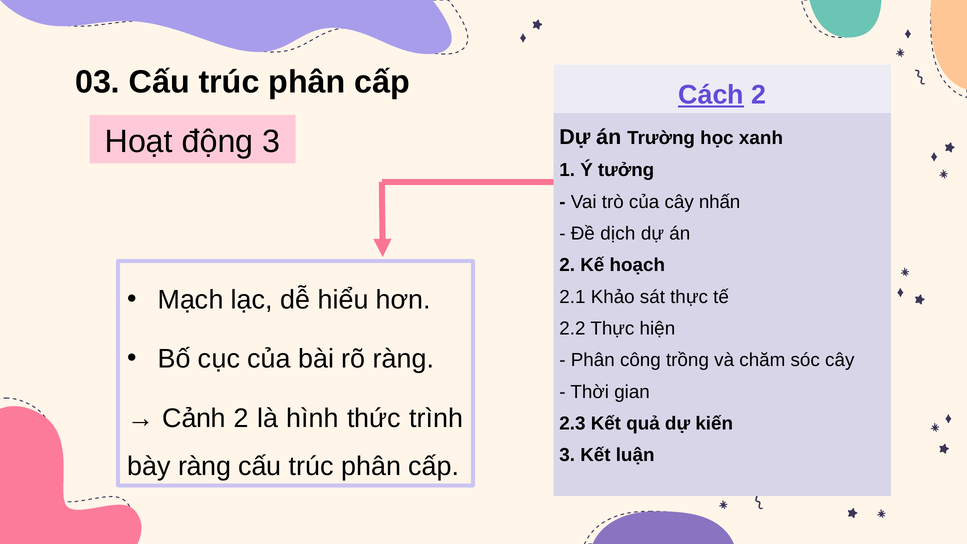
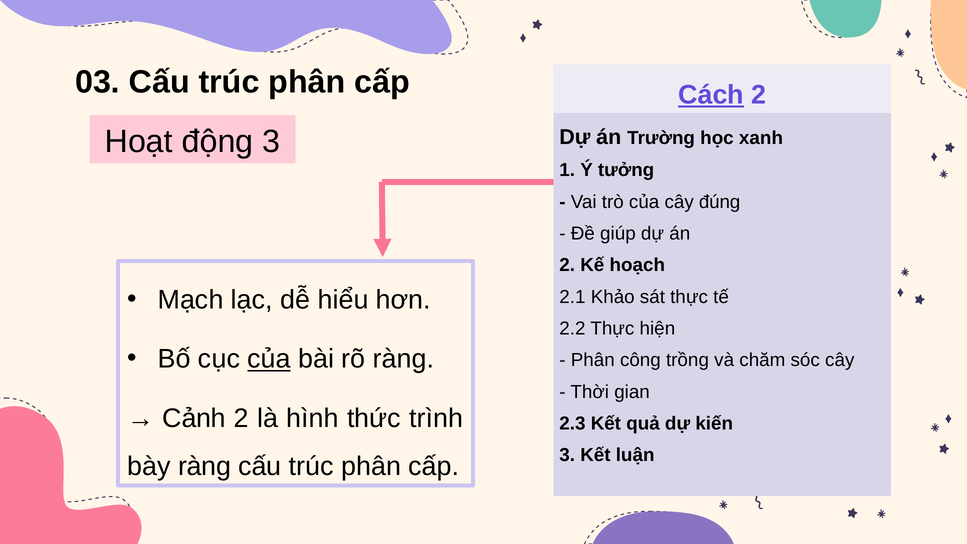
nhấn: nhấn -> đúng
dịch: dịch -> giúp
của at (269, 359) underline: none -> present
